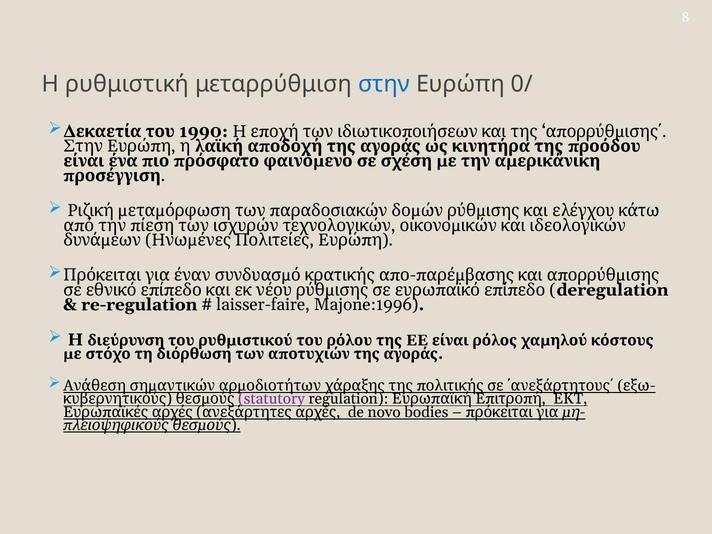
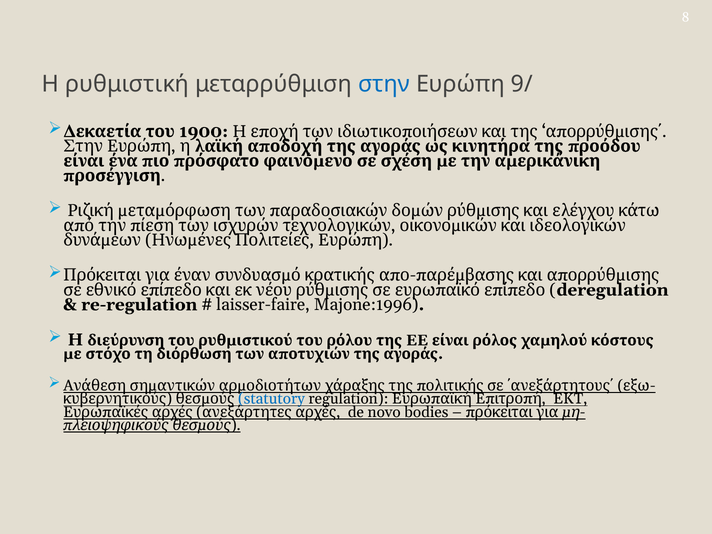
0/: 0/ -> 9/
1990: 1990 -> 1900
statutory colour: purple -> blue
